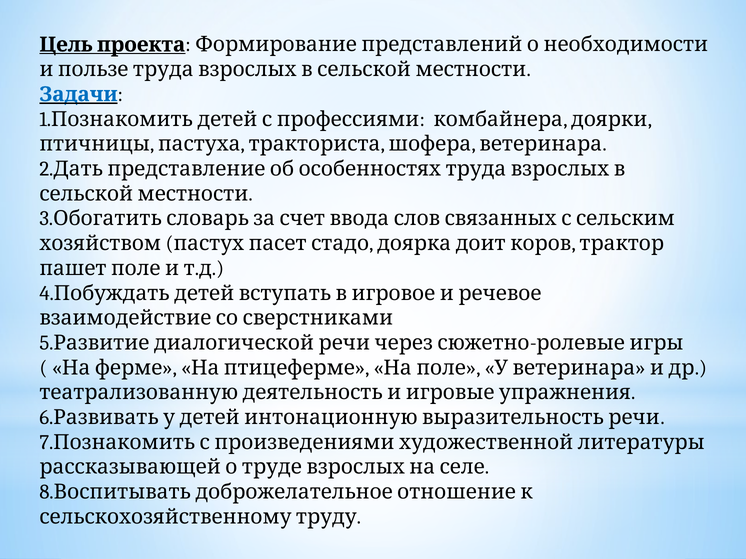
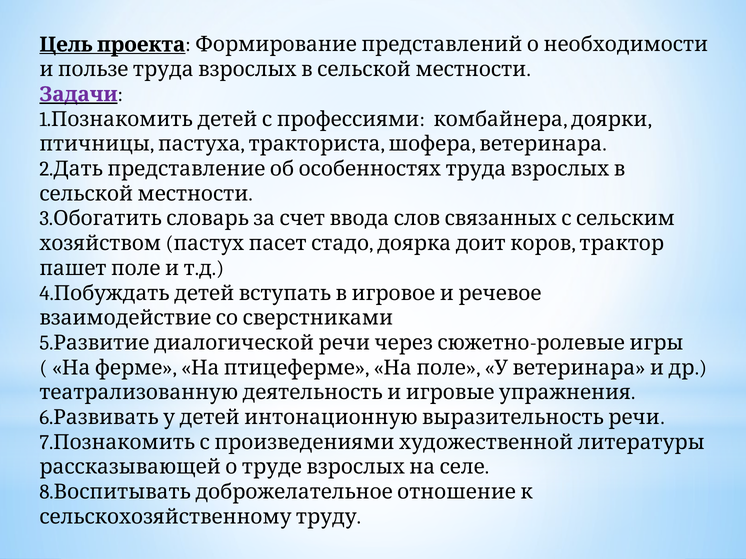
Задачи colour: blue -> purple
